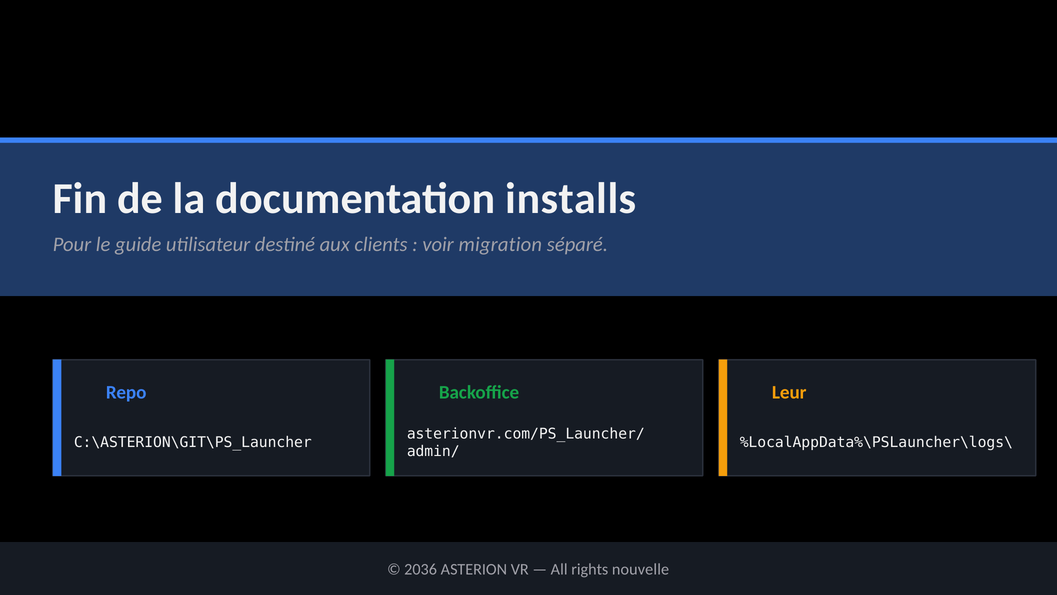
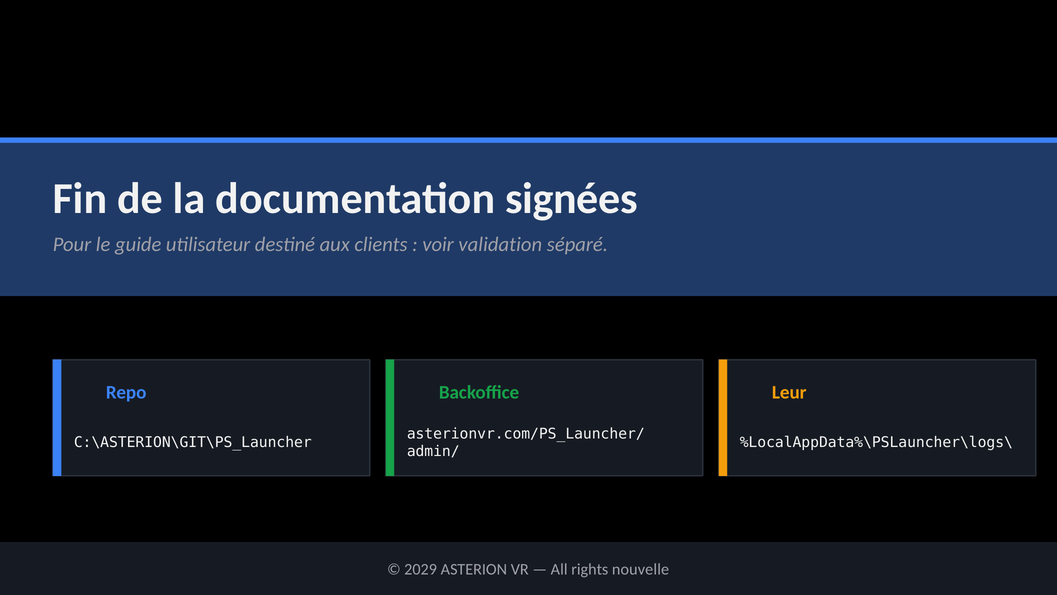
installs: installs -> signées
migration: migration -> validation
2036: 2036 -> 2029
